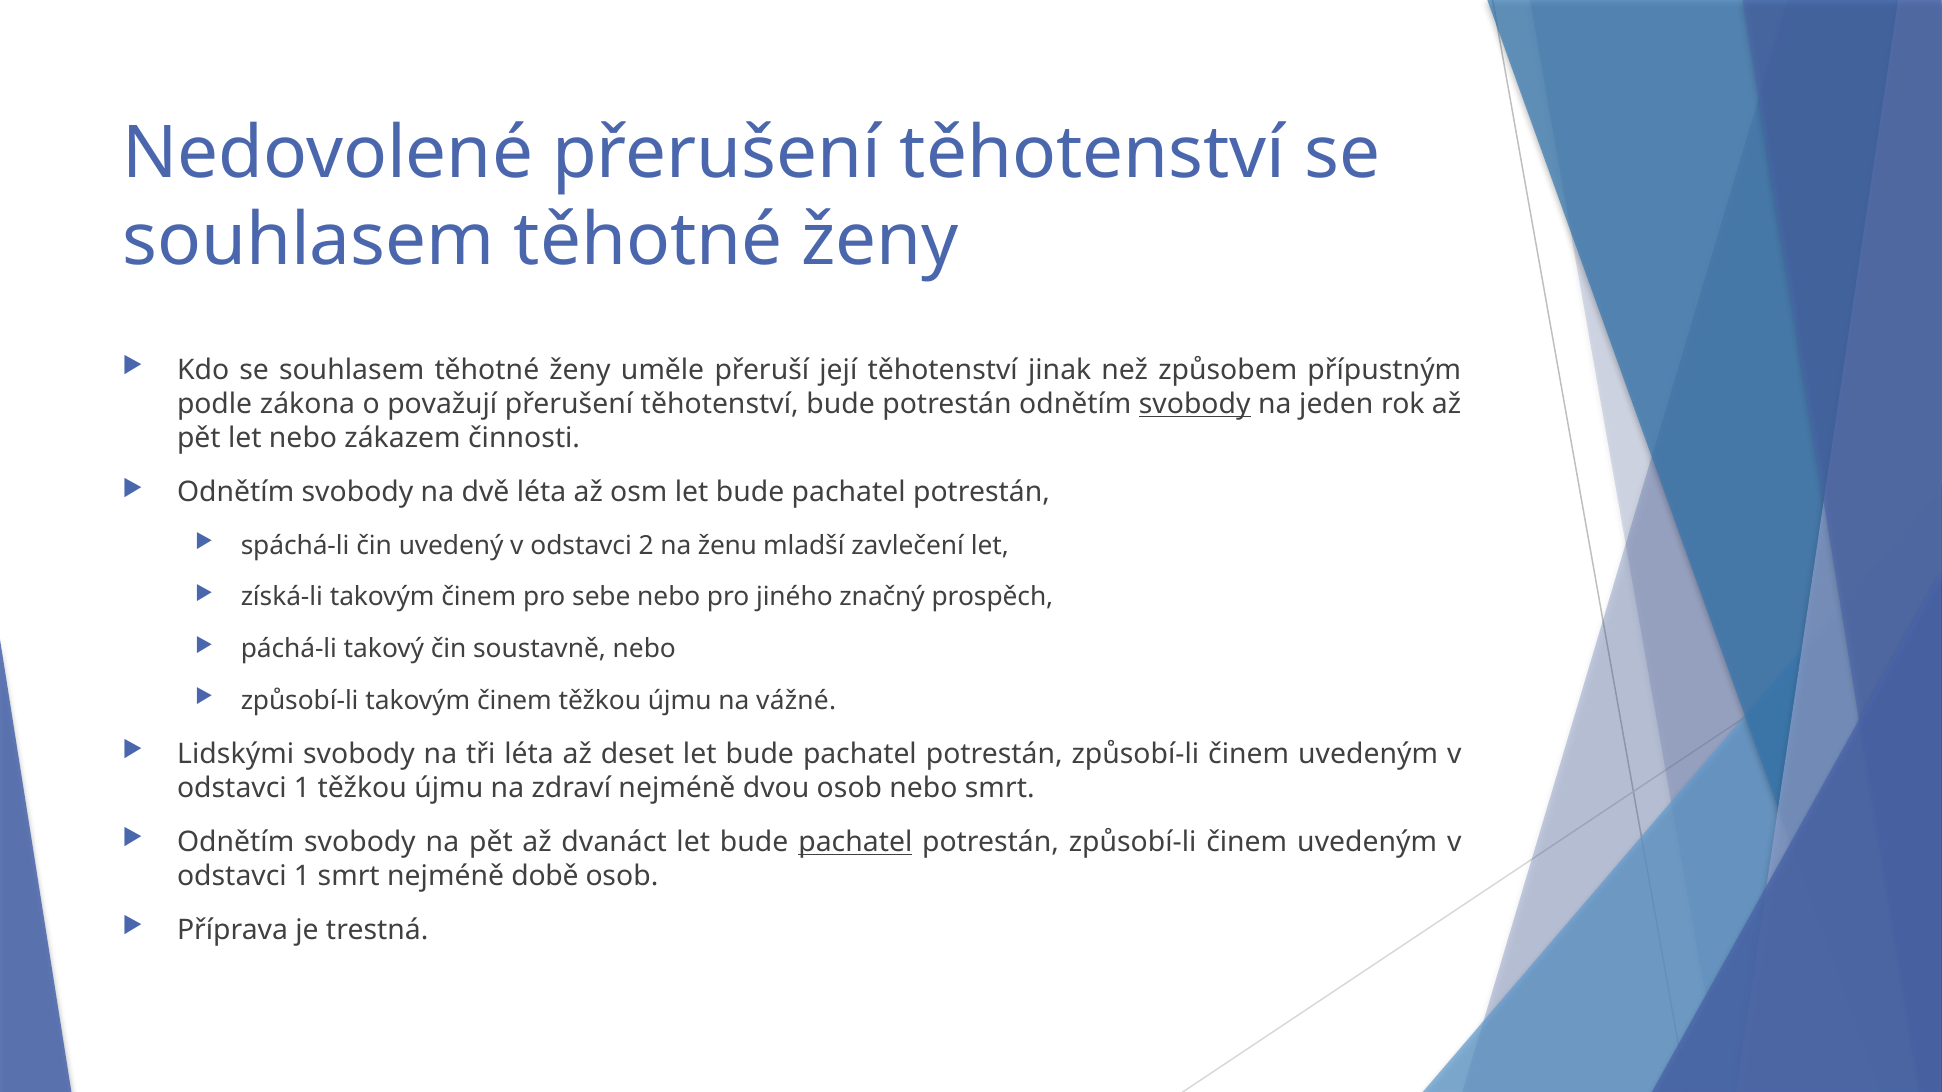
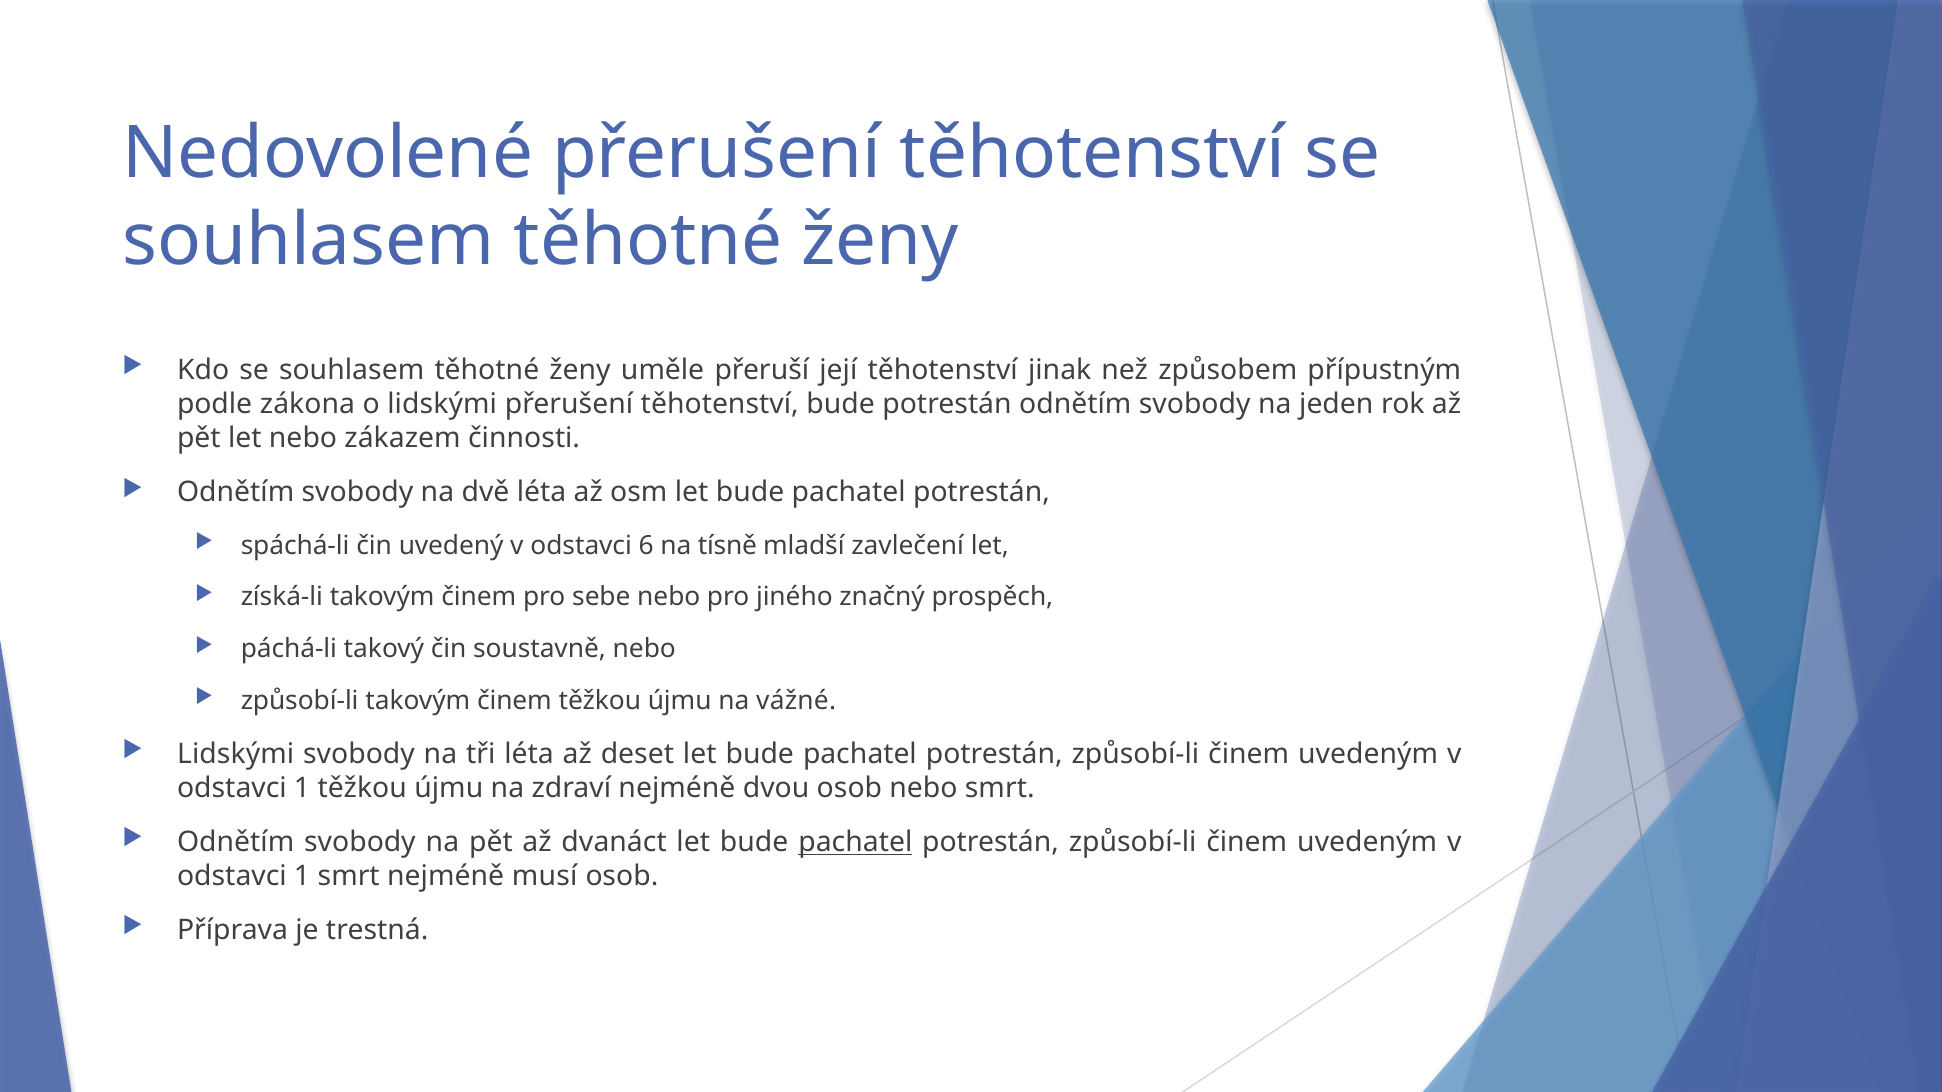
o považují: považují -> lidskými
svobody at (1195, 404) underline: present -> none
2: 2 -> 6
ženu: ženu -> tísně
době: době -> musí
